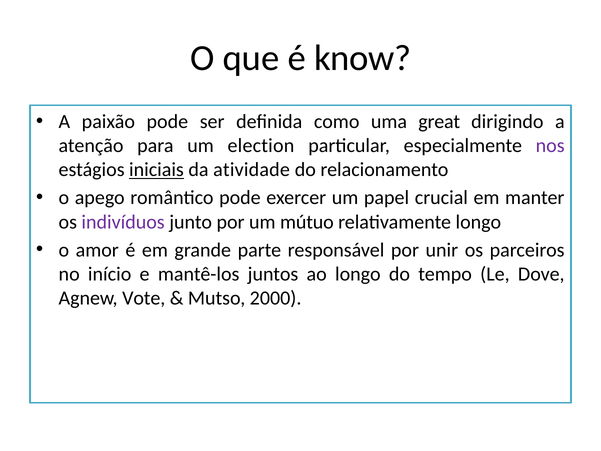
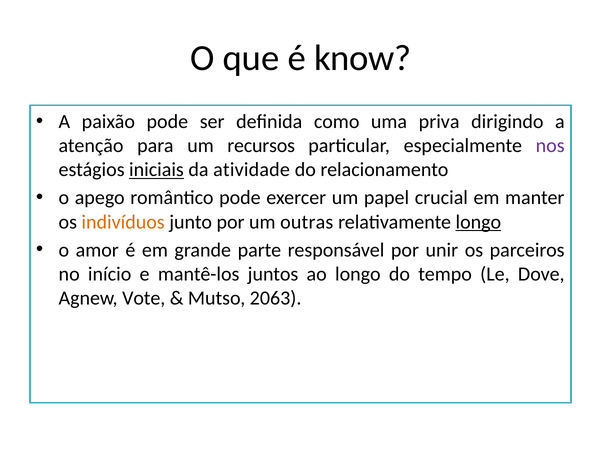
great: great -> priva
election: election -> recursos
indivíduos colour: purple -> orange
mútuo: mútuo -> outras
longo at (478, 222) underline: none -> present
2000: 2000 -> 2063
